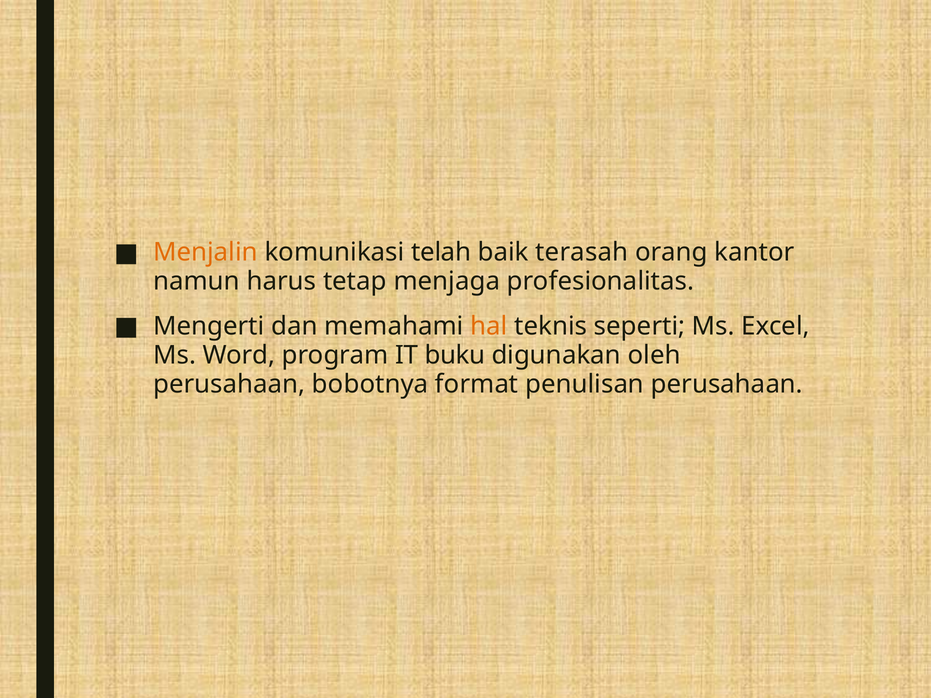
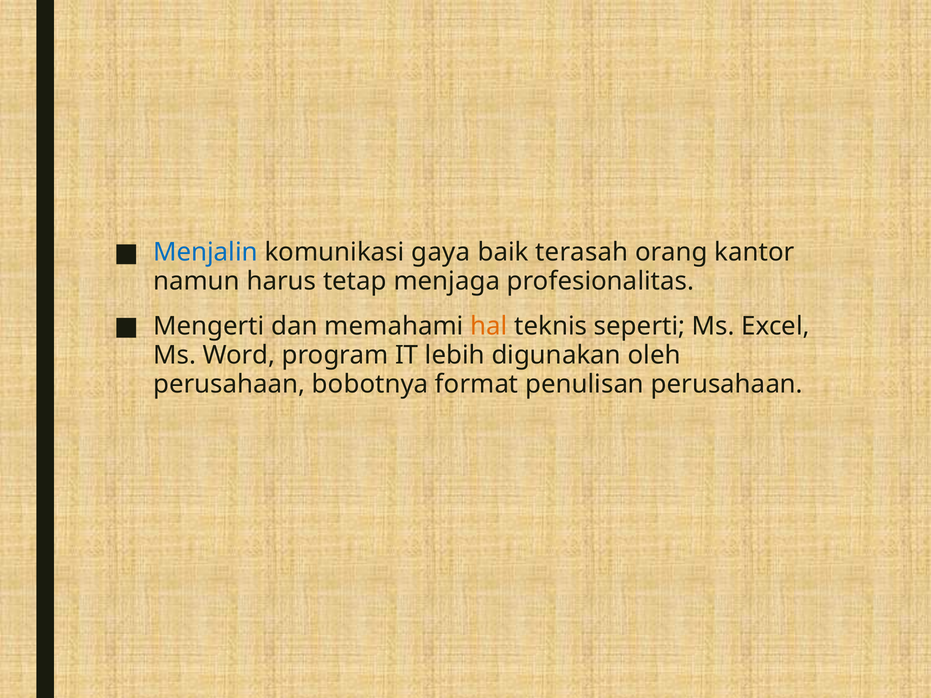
Menjalin colour: orange -> blue
telah: telah -> gaya
buku: buku -> lebih
